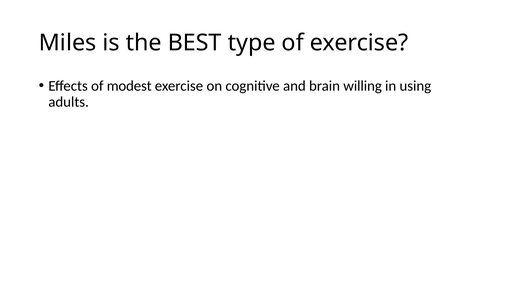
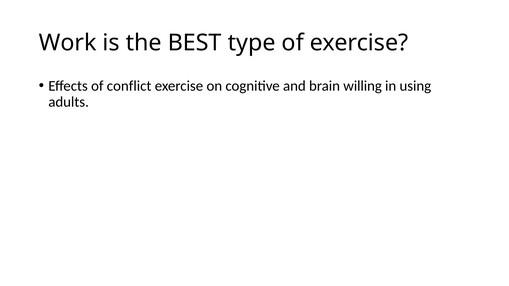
Miles: Miles -> Work
modest: modest -> conflict
